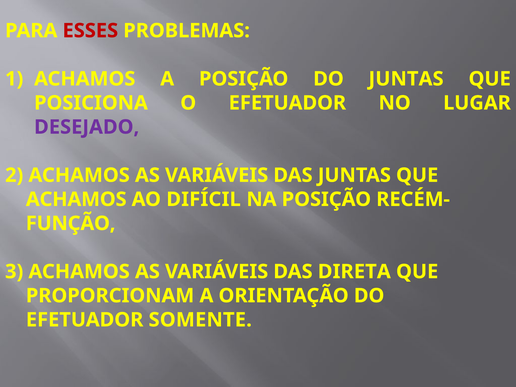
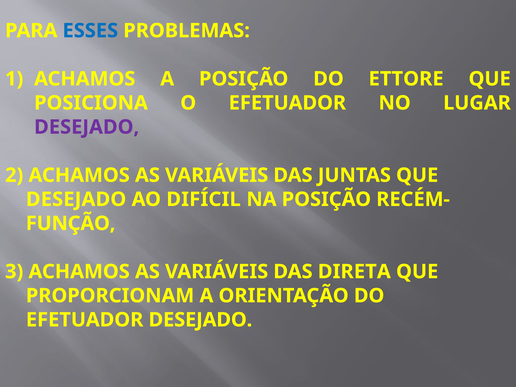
ESSES colour: red -> blue
DO JUNTAS: JUNTAS -> ETTORE
ACHAMOS at (76, 199): ACHAMOS -> DESEJADO
EFETUADOR SOMENTE: SOMENTE -> DESEJADO
